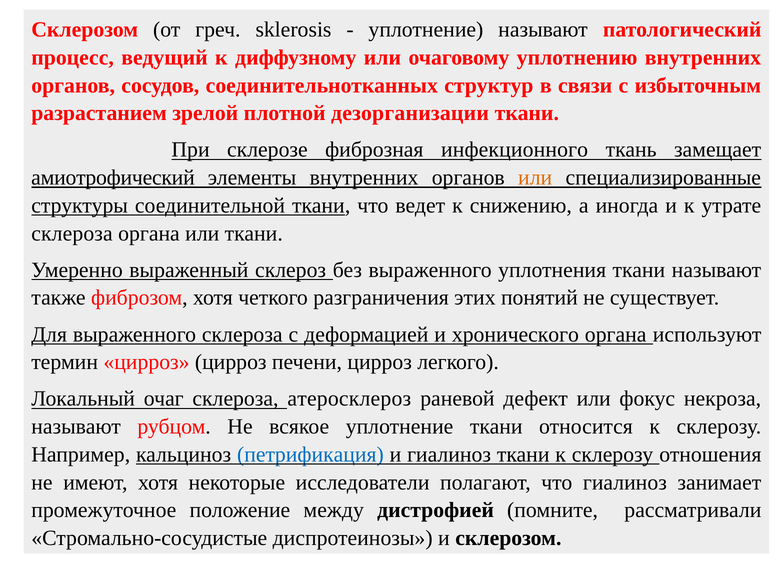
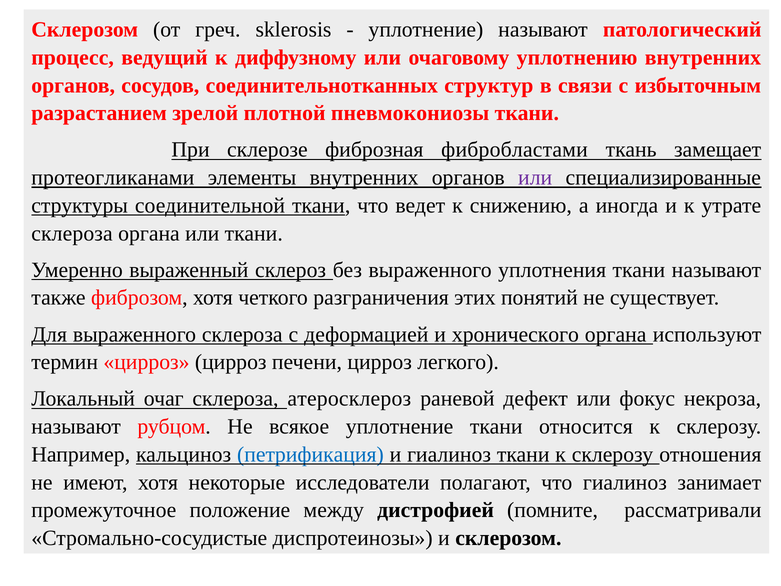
дезорганизации: дезорганизации -> пневмокониозы
инфекционного: инфекционного -> фибробластами
амиотрофический: амиотрофический -> протеогликанами
или at (535, 178) colour: orange -> purple
